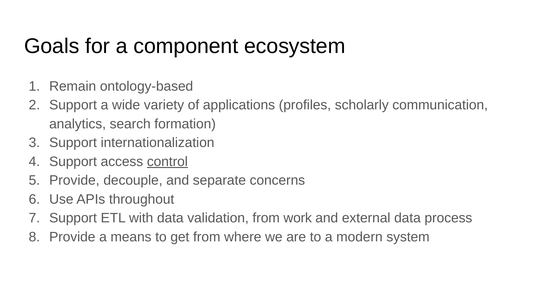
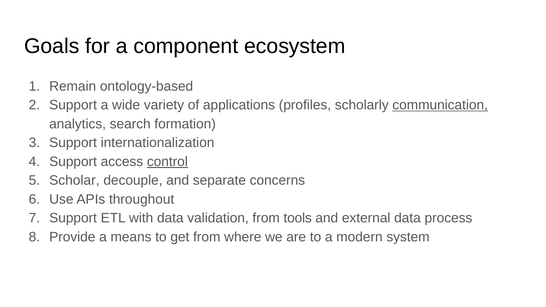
communication underline: none -> present
Provide at (74, 180): Provide -> Scholar
work: work -> tools
